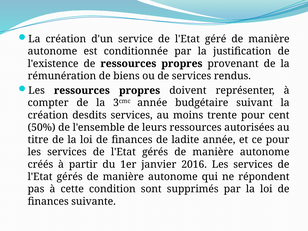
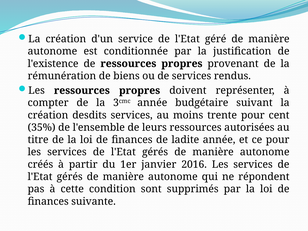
50%: 50% -> 35%
